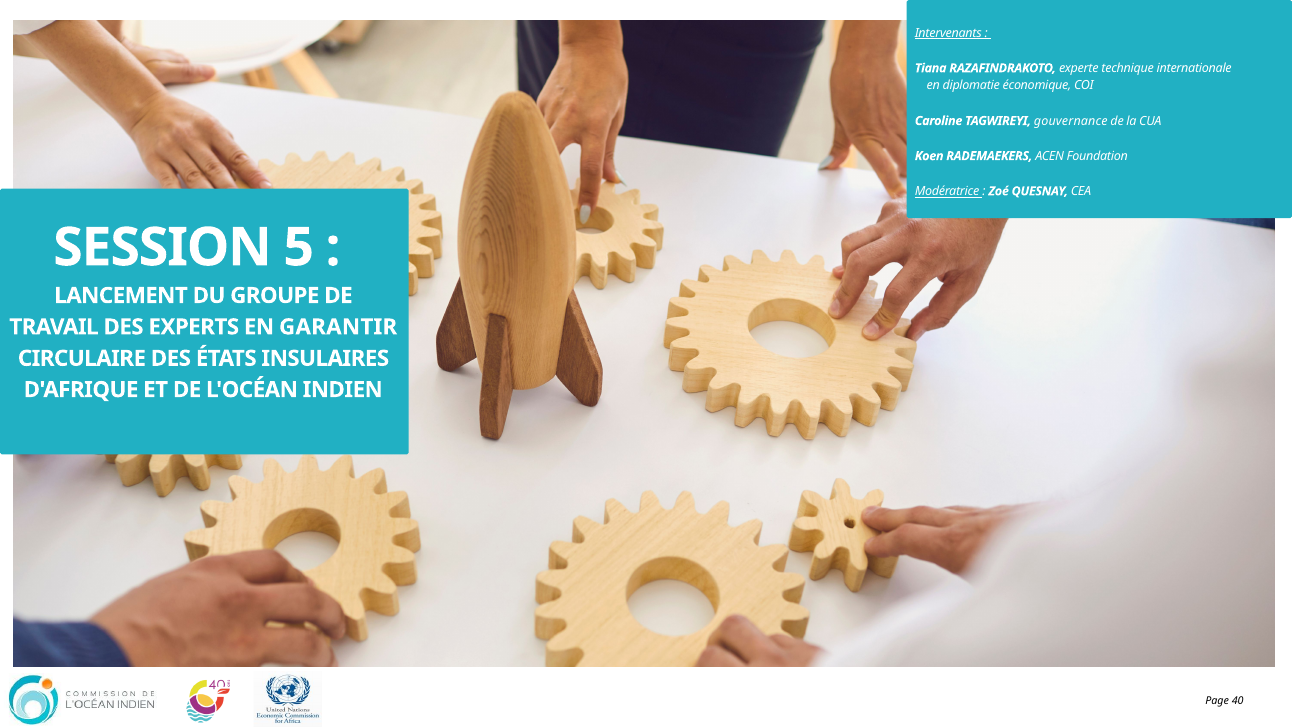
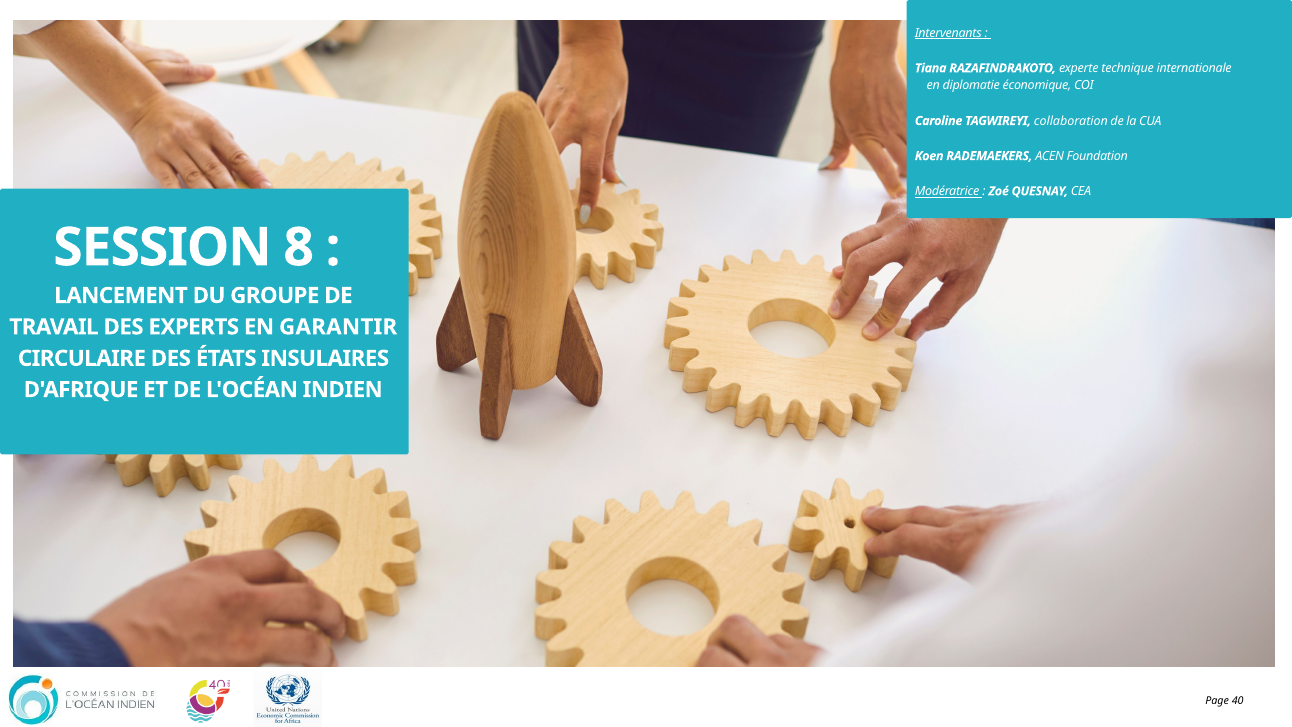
gouvernance: gouvernance -> collaboration
5: 5 -> 8
